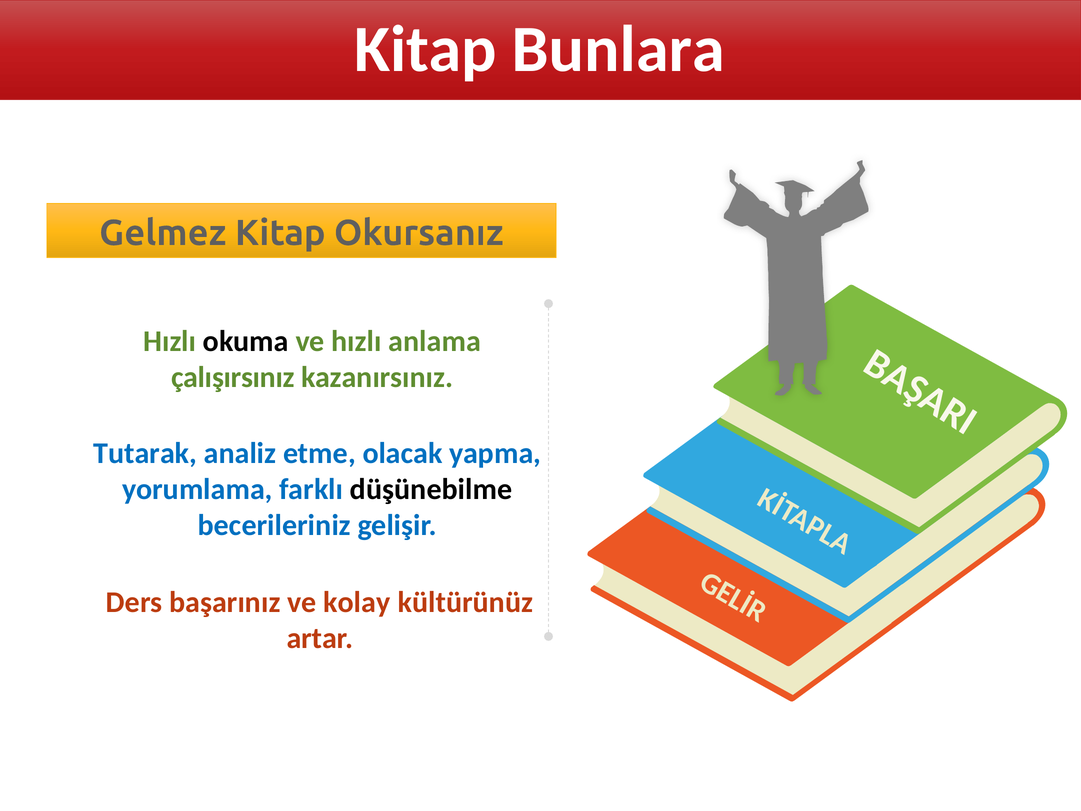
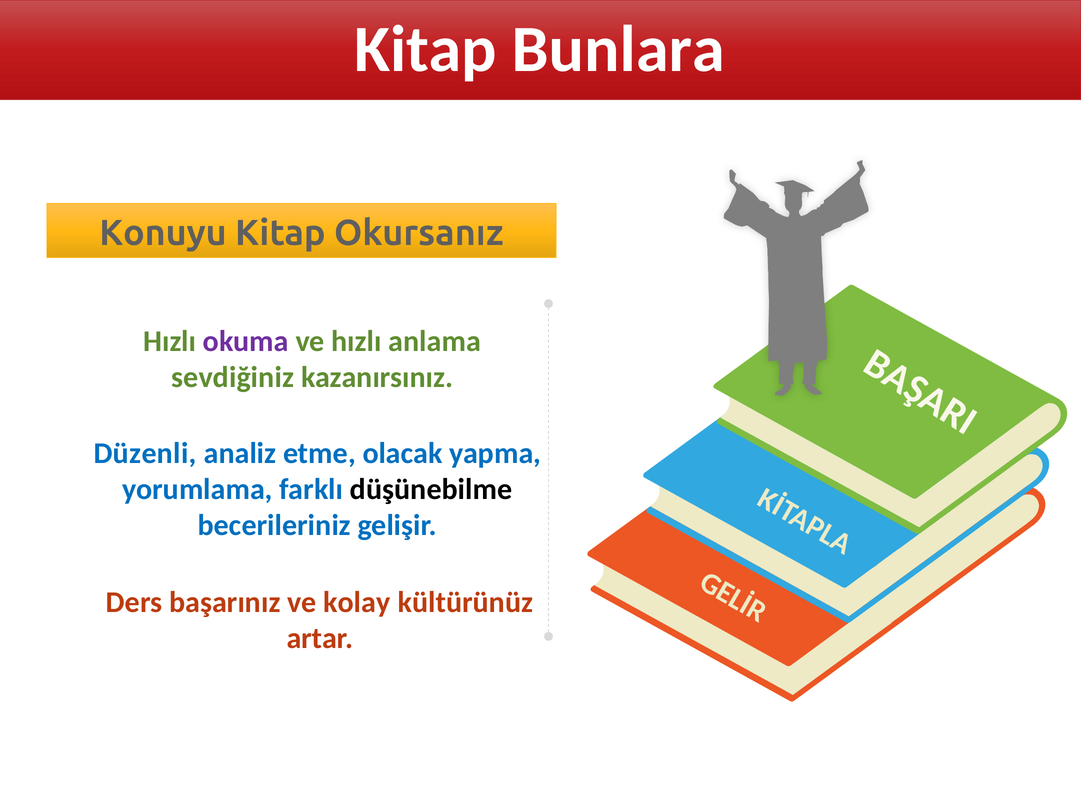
Gelmez: Gelmez -> Konuyu
okuma colour: black -> purple
çalışırsınız: çalışırsınız -> sevdiğiniz
Tutarak: Tutarak -> Düzenli
